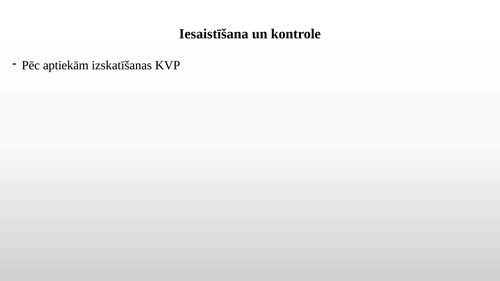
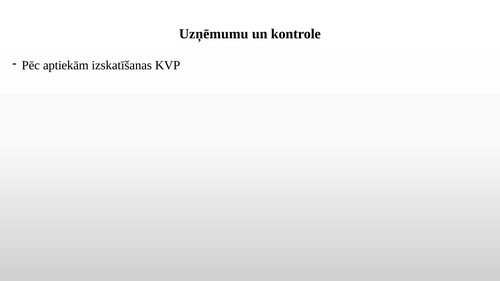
Iesaistīšana: Iesaistīšana -> Uzņēmumu
